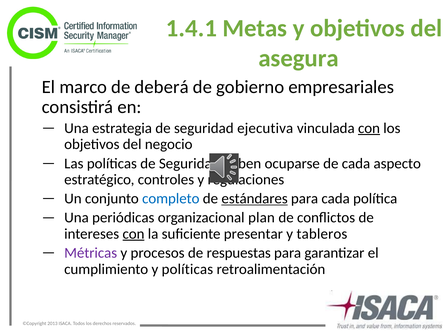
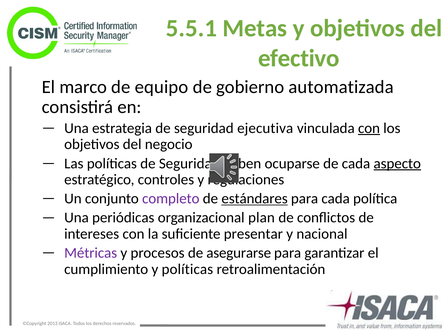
1.4.1: 1.4.1 -> 5.5.1
asegura: asegura -> efectivo
deberá: deberá -> equipo
empresariales: empresariales -> automatizada
aspecto underline: none -> present
completo colour: blue -> purple
con at (133, 234) underline: present -> none
tableros: tableros -> nacional
respuestas: respuestas -> asegurarse
